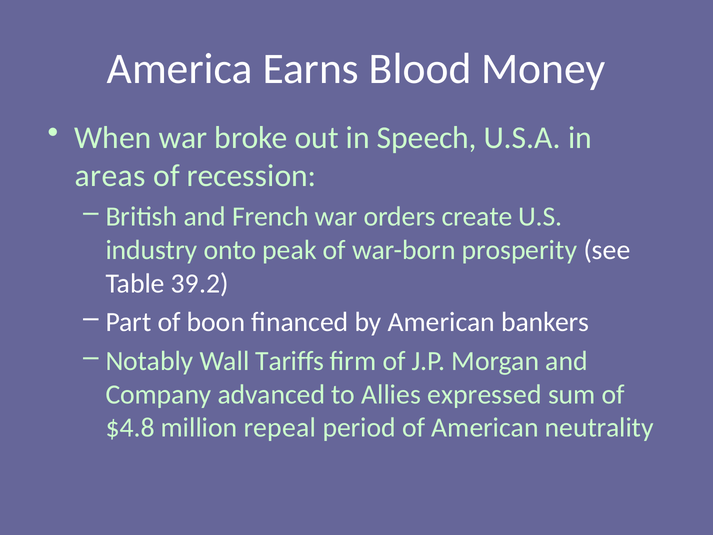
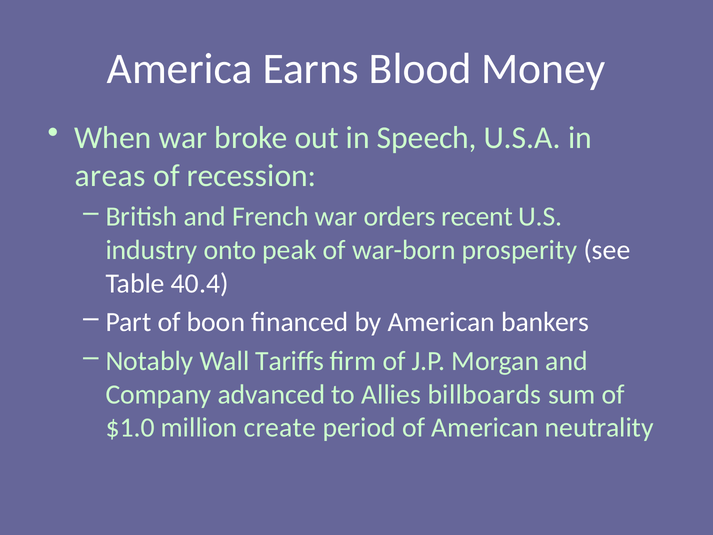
create: create -> recent
39.2: 39.2 -> 40.4
expressed: expressed -> billboards
$4.8: $4.8 -> $1.0
repeal: repeal -> create
